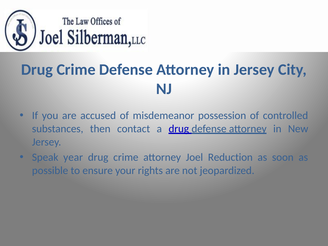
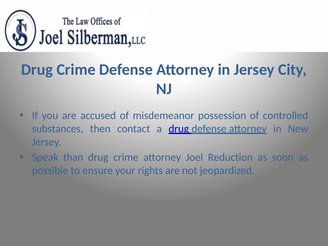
year: year -> than
